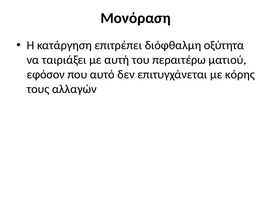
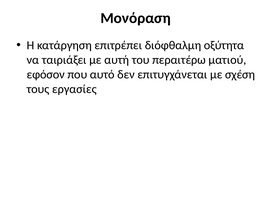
κόρης: κόρης -> σχέση
αλλαγών: αλλαγών -> εργασίες
